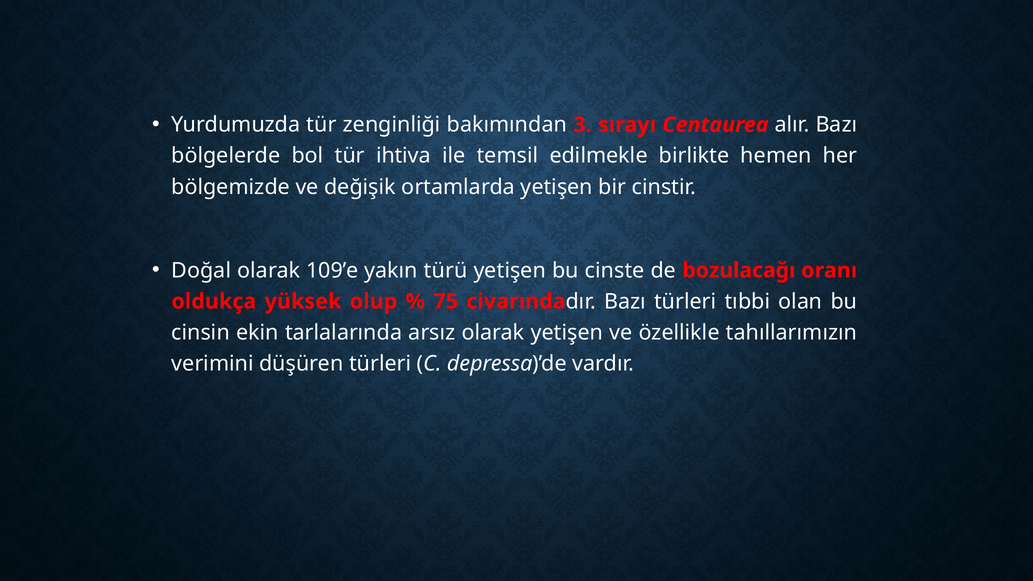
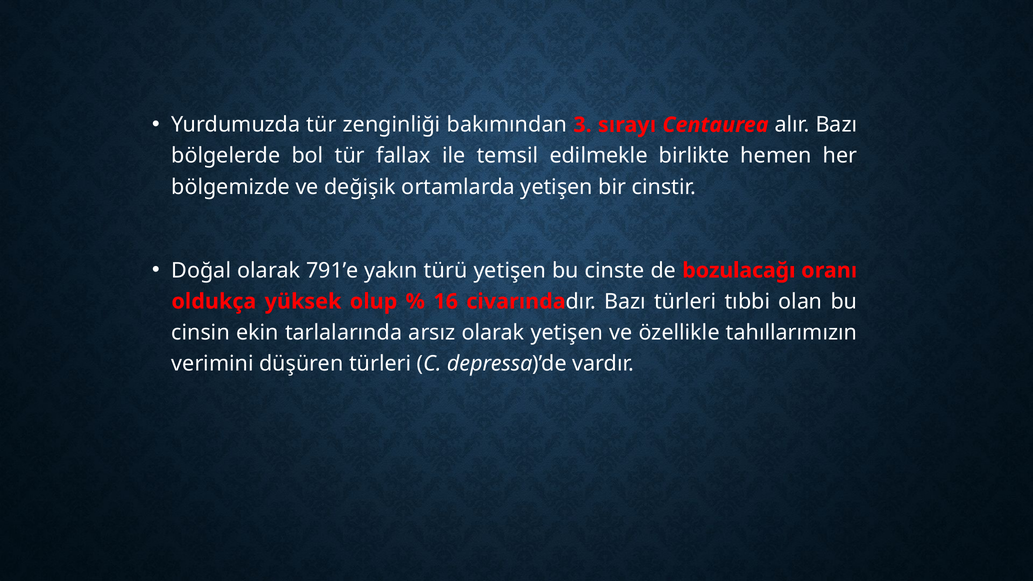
ihtiva: ihtiva -> fallax
109’e: 109’e -> 791’e
75: 75 -> 16
